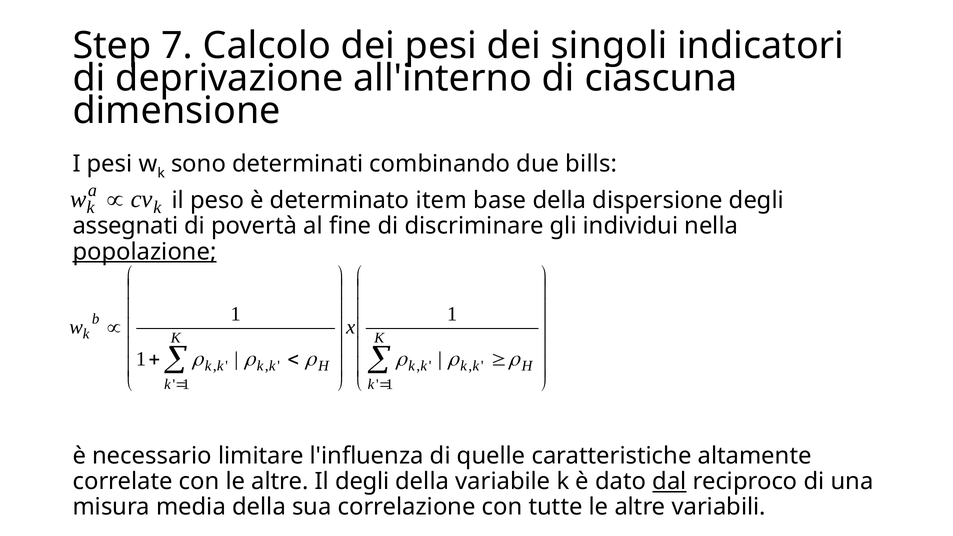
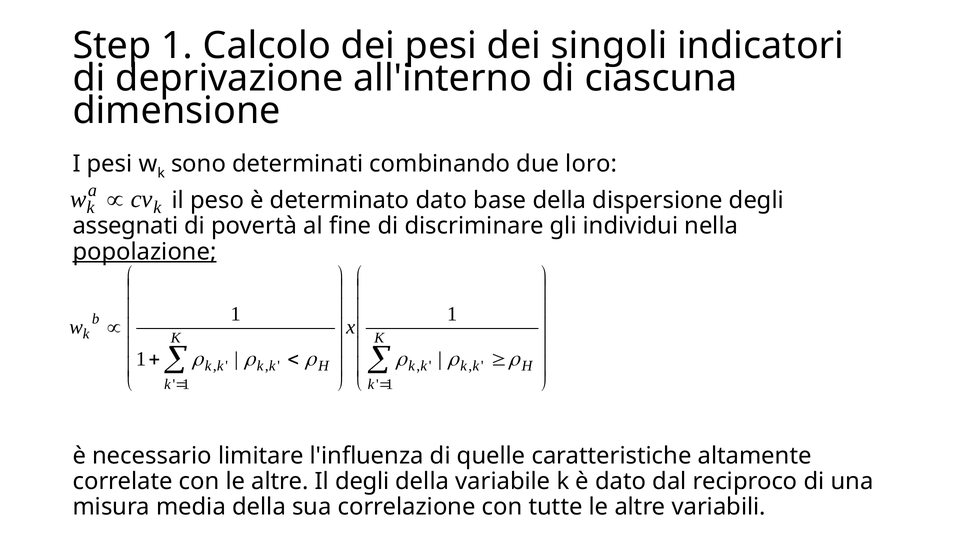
Step 7: 7 -> 1
bills: bills -> loro
determinato item: item -> dato
dal underline: present -> none
